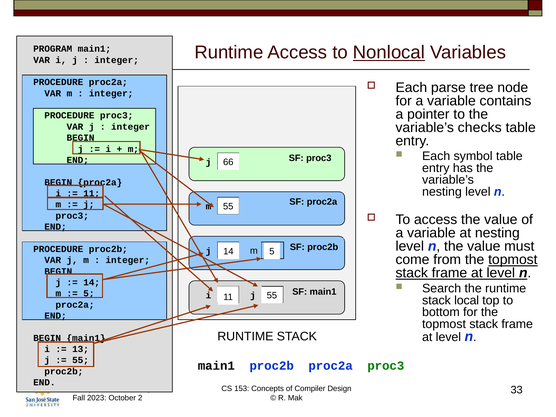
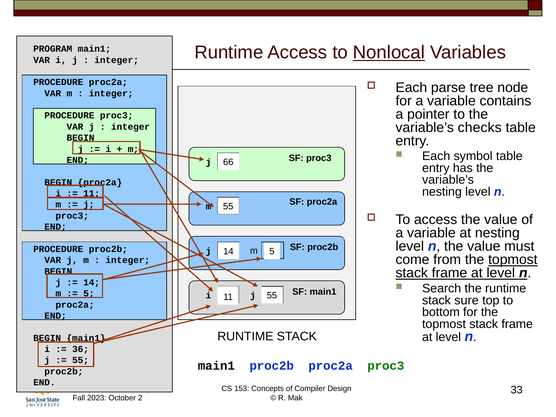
local: local -> sure
13: 13 -> 36
